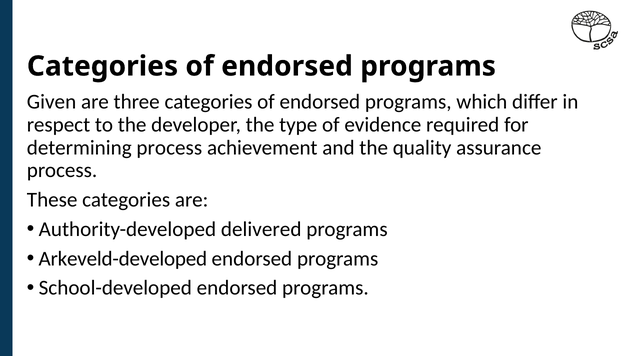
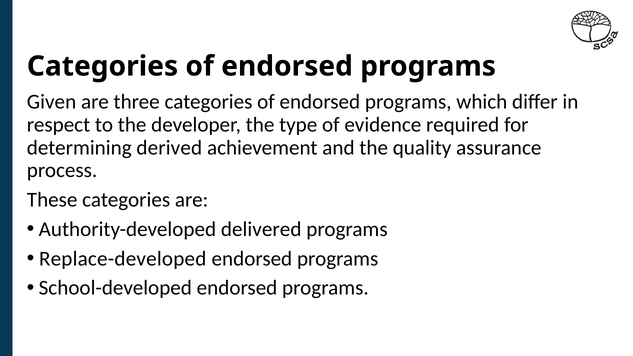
determining process: process -> derived
Arkeveld-developed: Arkeveld-developed -> Replace-developed
